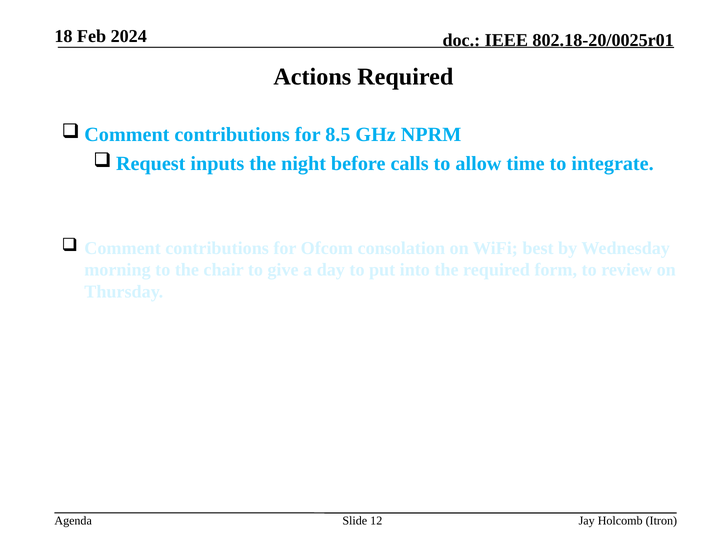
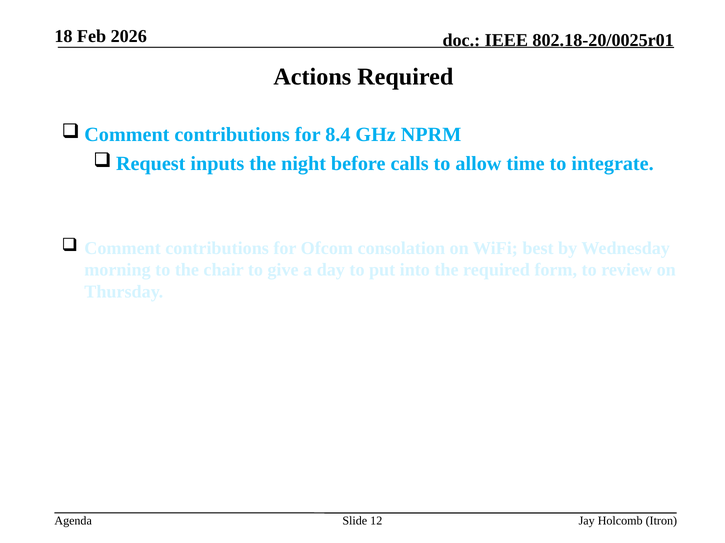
2024: 2024 -> 2026
8.5: 8.5 -> 8.4
